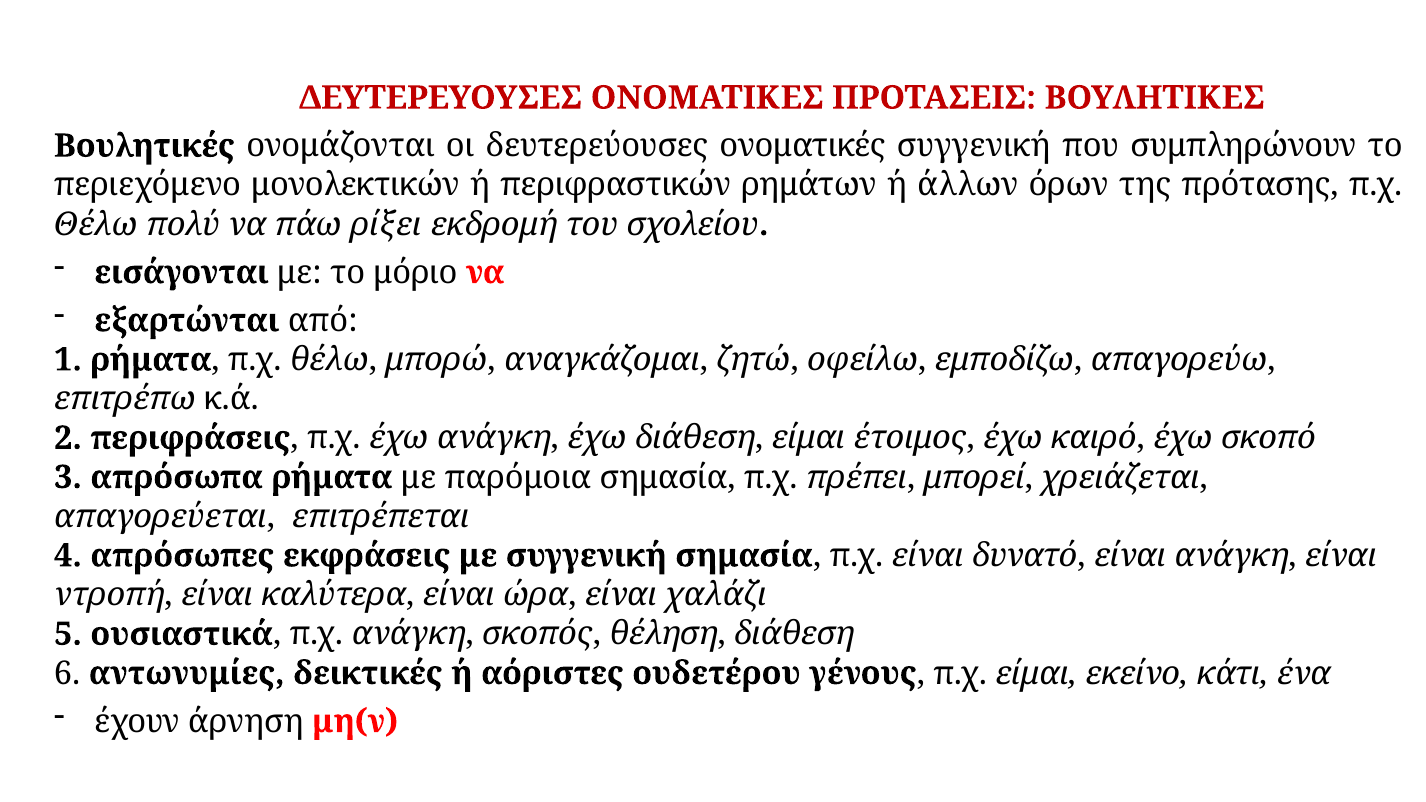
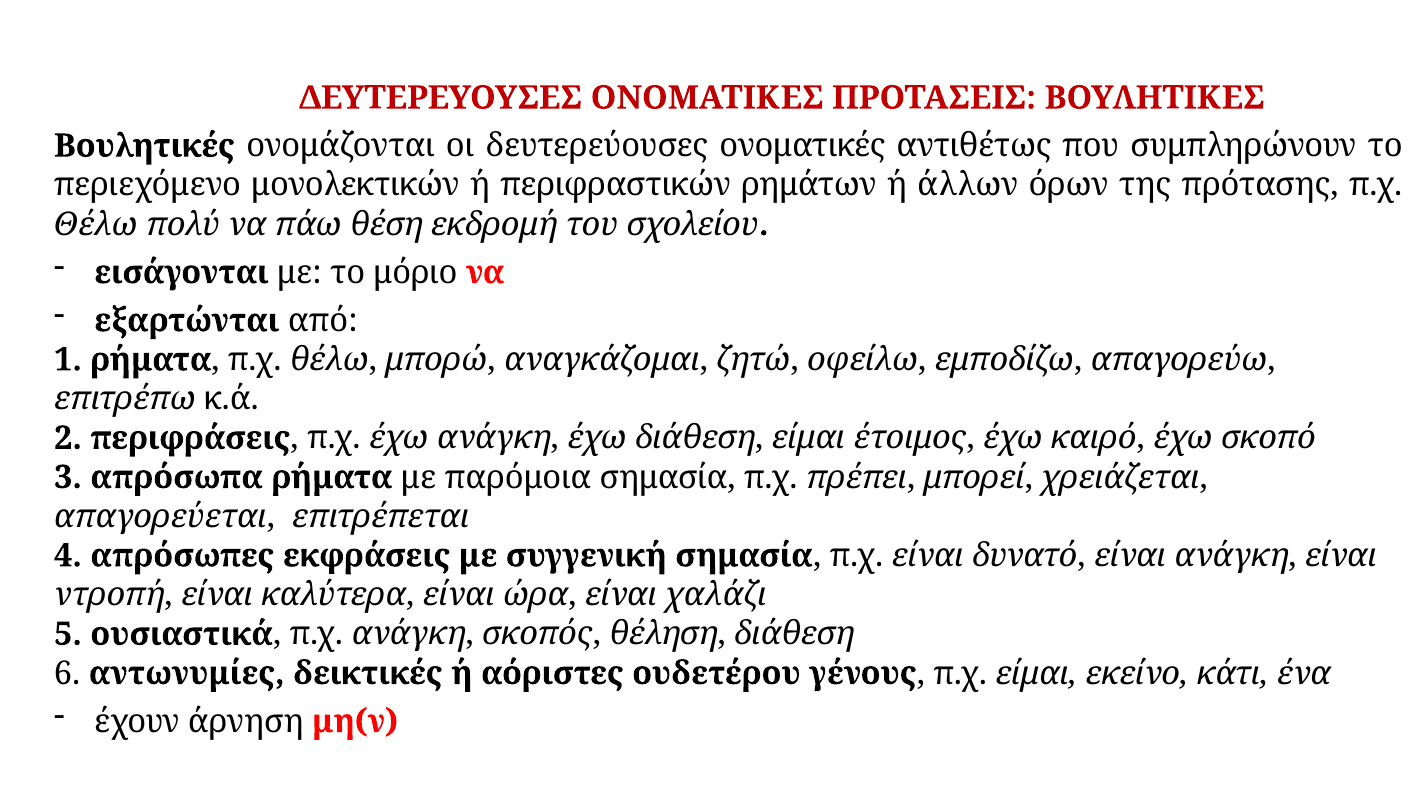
ονοματικές συγγενική: συγγενική -> αντιθέτως
ρίξει: ρίξει -> θέση
